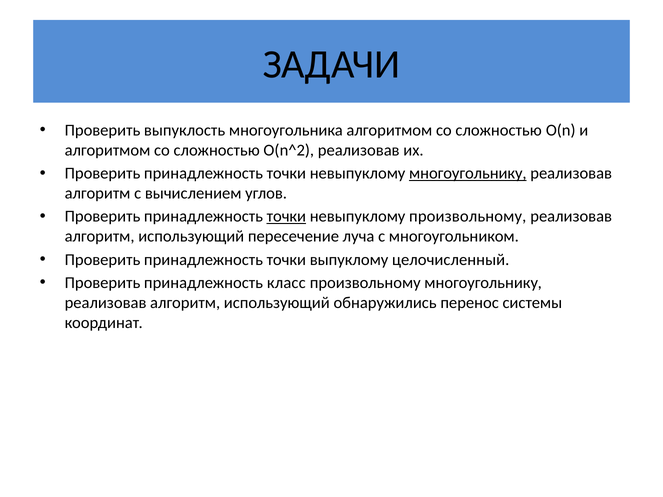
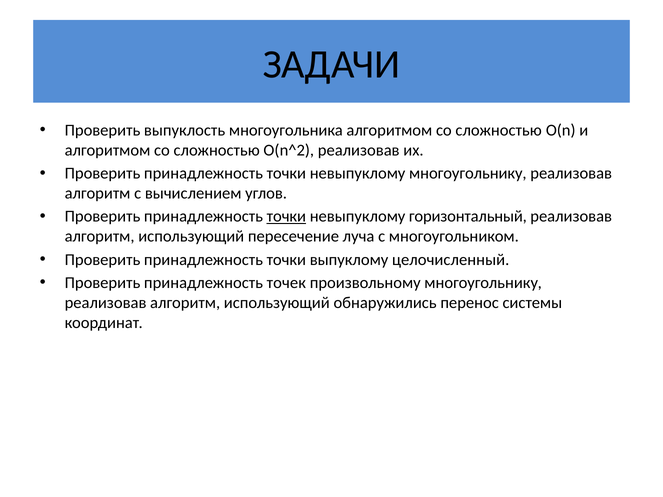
многоугольнику at (468, 174) underline: present -> none
невыпуклому произвольному: произвольному -> горизонтальный
класс: класс -> точек
